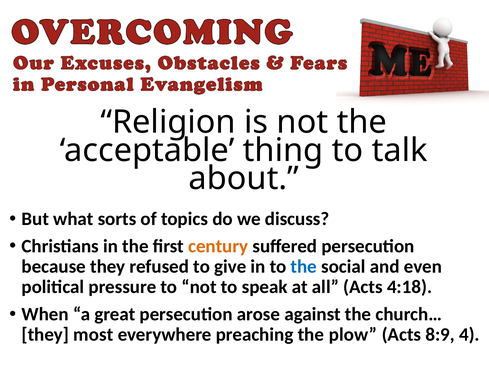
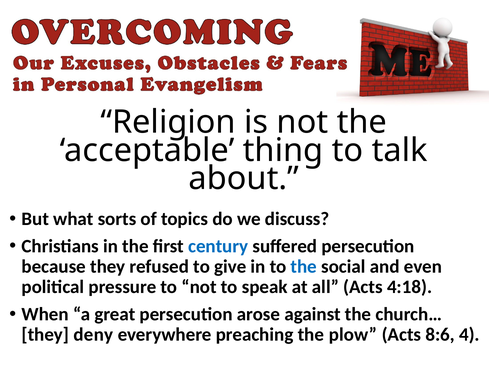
century colour: orange -> blue
most: most -> deny
8:9: 8:9 -> 8:6
